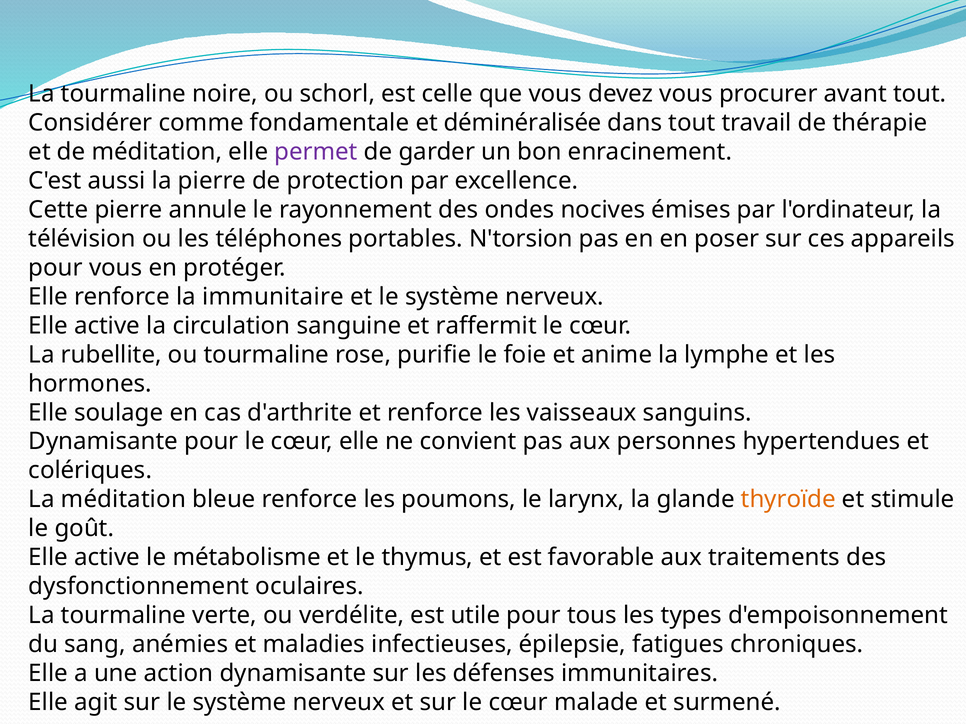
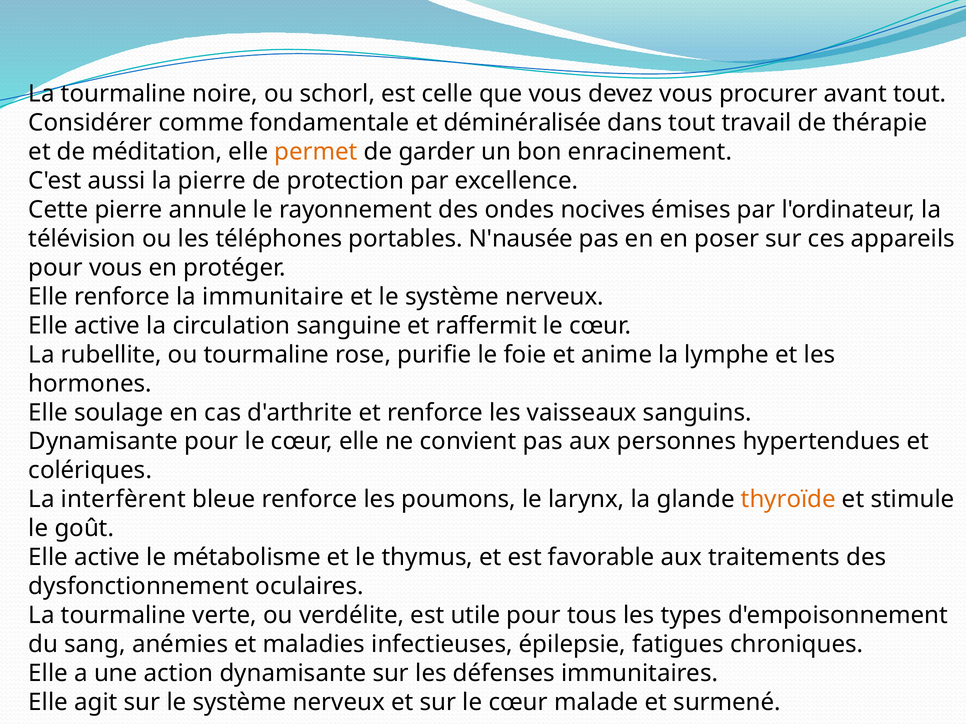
permet colour: purple -> orange
N'torsion: N'torsion -> N'nausée
La méditation: méditation -> interfèrent
